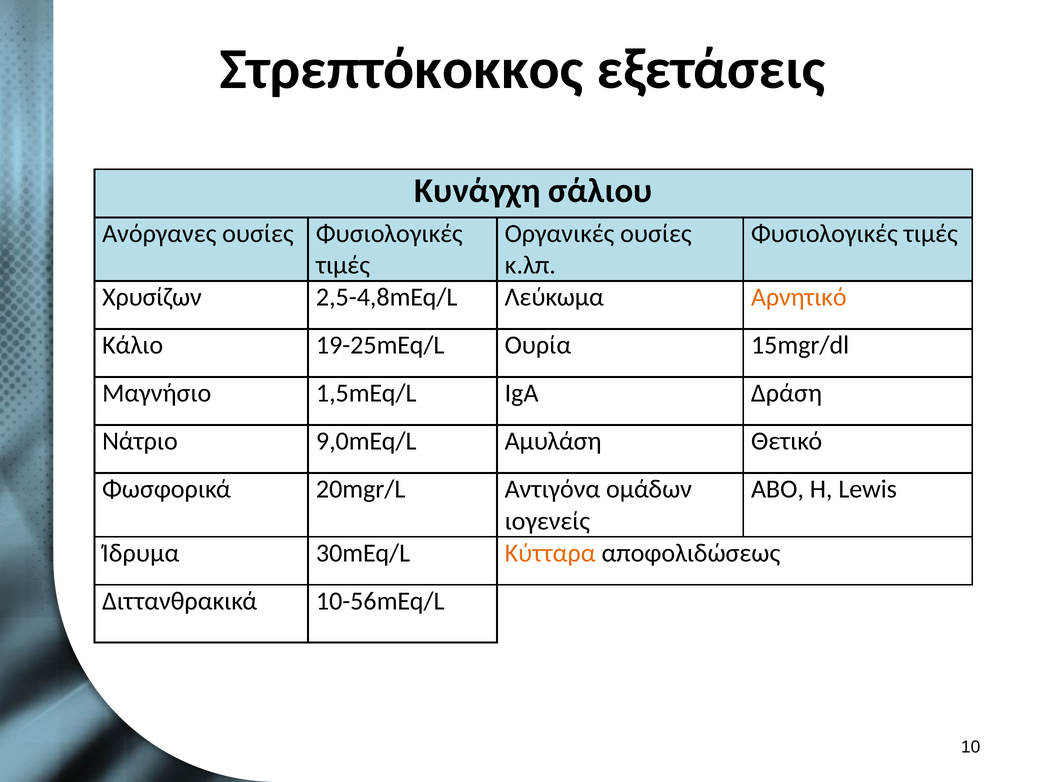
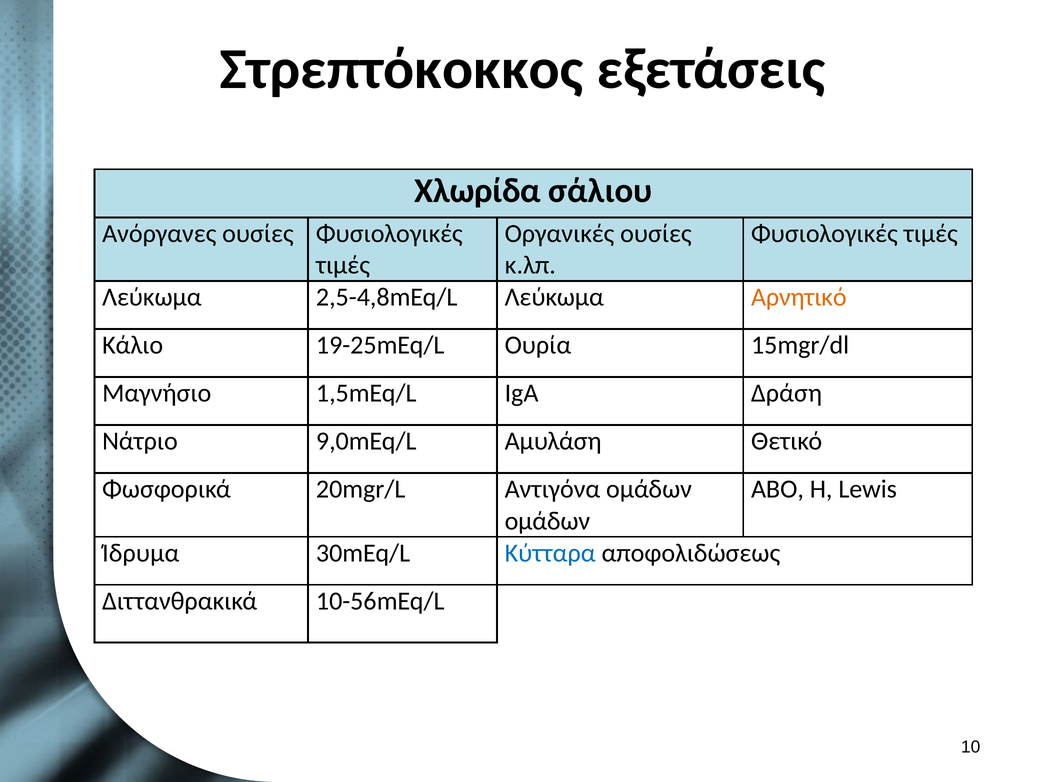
Κυνάγχη: Κυνάγχη -> Χλωρίδα
Χρυσίζων at (152, 297): Χρυσίζων -> Λεύκωμα
ιογενείς at (547, 521): ιογενείς -> ομάδων
Κύτταρα colour: orange -> blue
